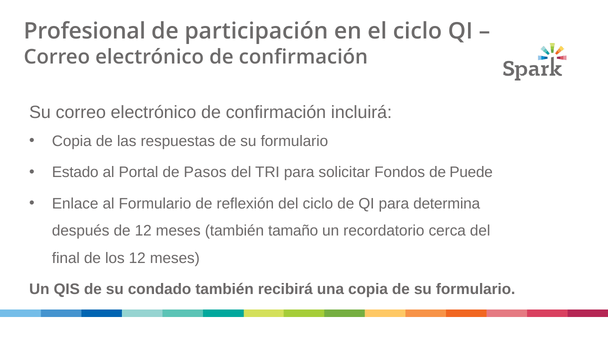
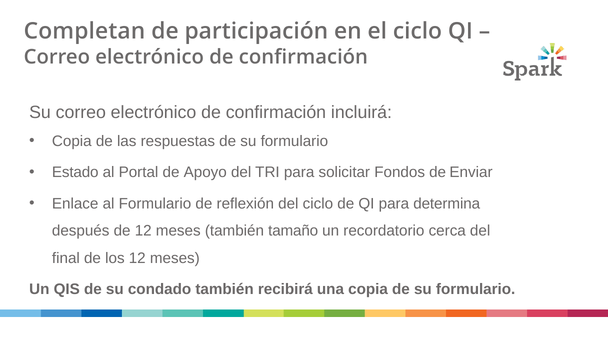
Profesional: Profesional -> Completan
Pasos: Pasos -> Apoyo
Puede: Puede -> Enviar
